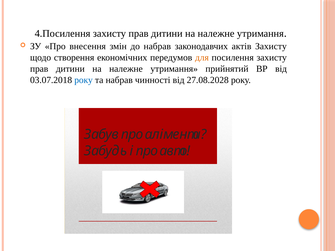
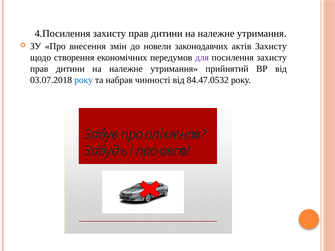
до набрав: набрав -> новели
для colour: orange -> purple
27.08.2028: 27.08.2028 -> 84.47.0532
